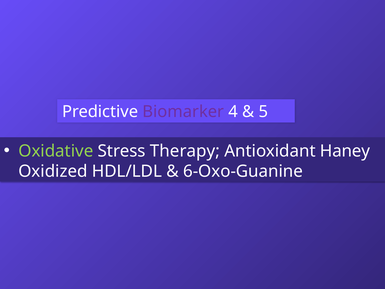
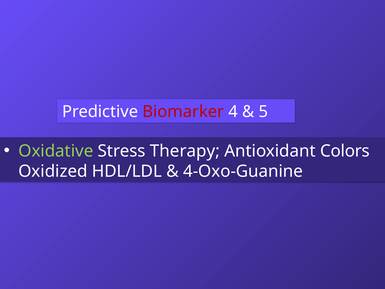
Biomarker colour: purple -> red
Haney: Haney -> Colors
6-Oxo-Guanine: 6-Oxo-Guanine -> 4-Oxo-Guanine
